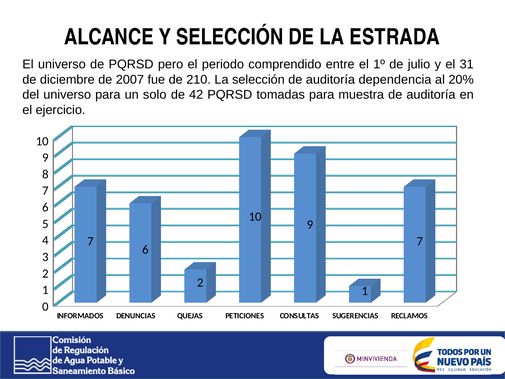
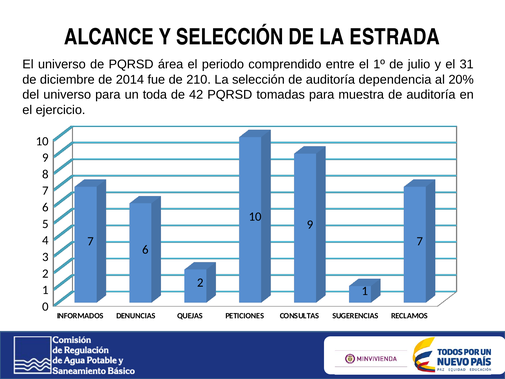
pero: pero -> área
2007: 2007 -> 2014
solo: solo -> toda
